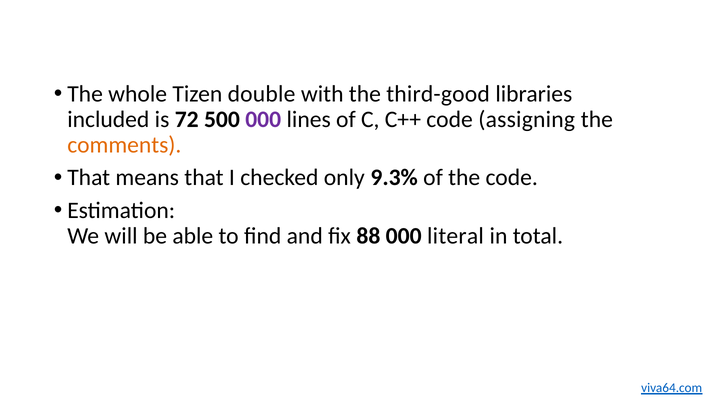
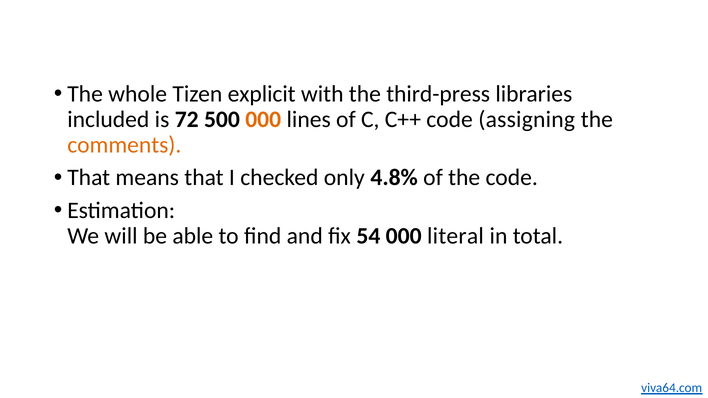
double: double -> explicit
third-good: third-good -> third-press
000 at (263, 119) colour: purple -> orange
9.3%: 9.3% -> 4.8%
88: 88 -> 54
